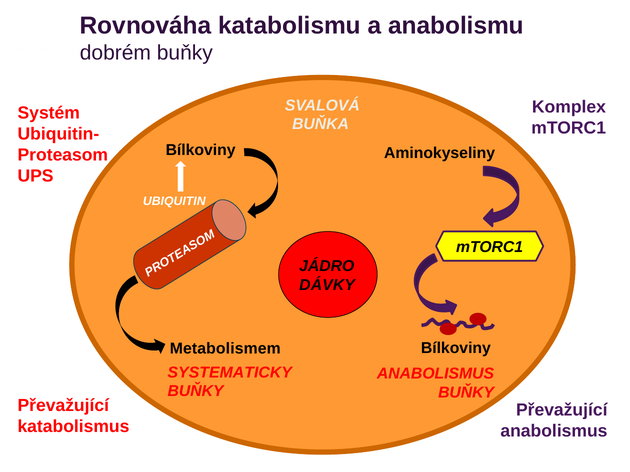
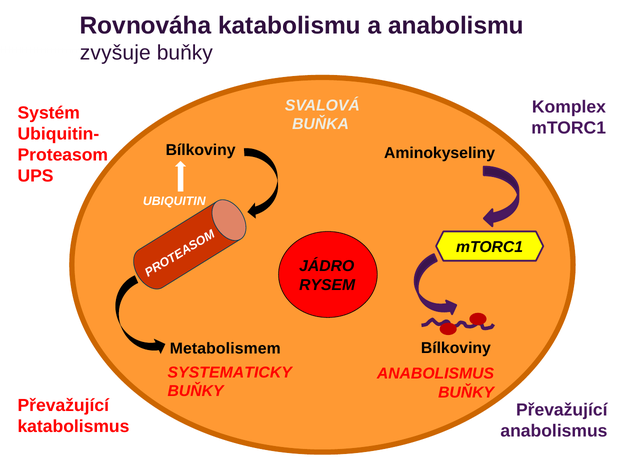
dobrém: dobrém -> zvyšuje
DÁVKY: DÁVKY -> RYSEM
